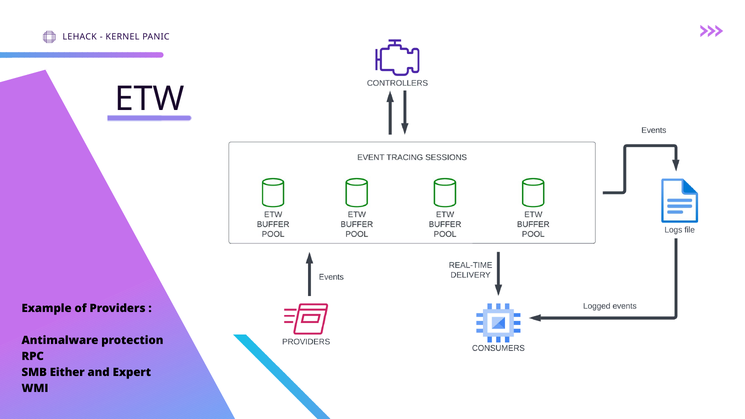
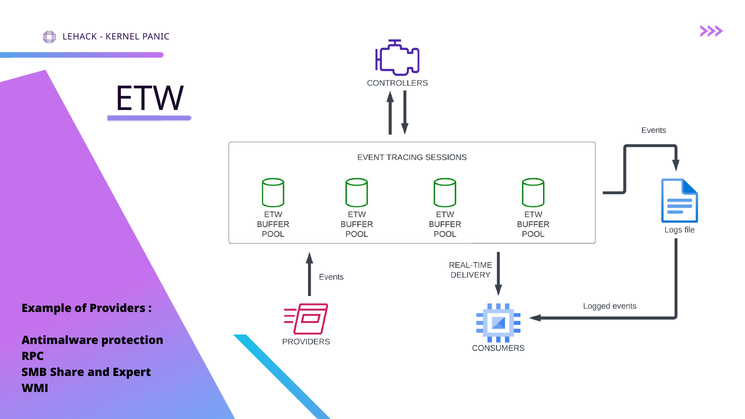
Either: Either -> Share
